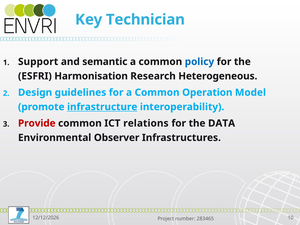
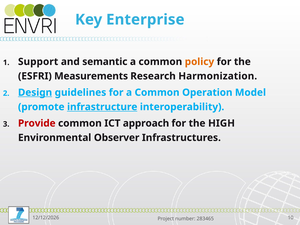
Technician: Technician -> Enterprise
policy colour: blue -> orange
Harmonisation: Harmonisation -> Measurements
Heterogeneous: Heterogeneous -> Harmonization
Design underline: none -> present
relations: relations -> approach
DATA: DATA -> HIGH
